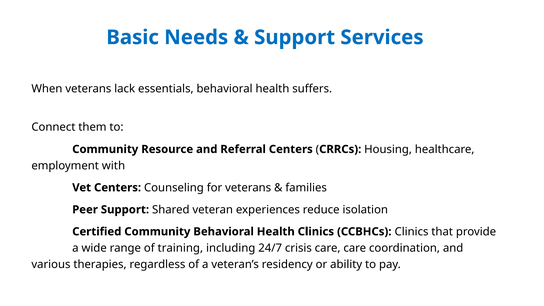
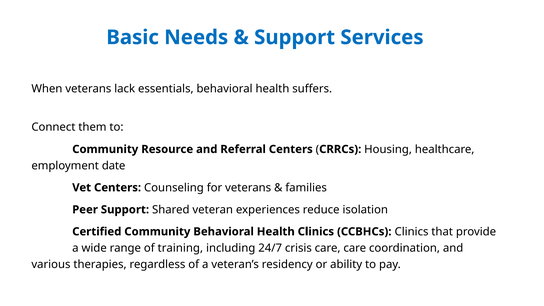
with: with -> date
